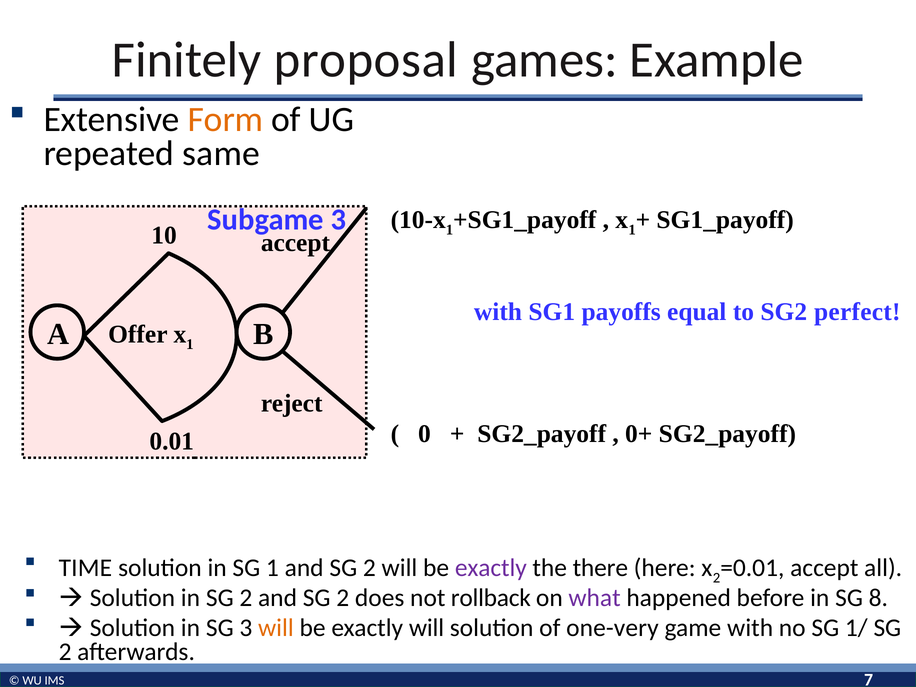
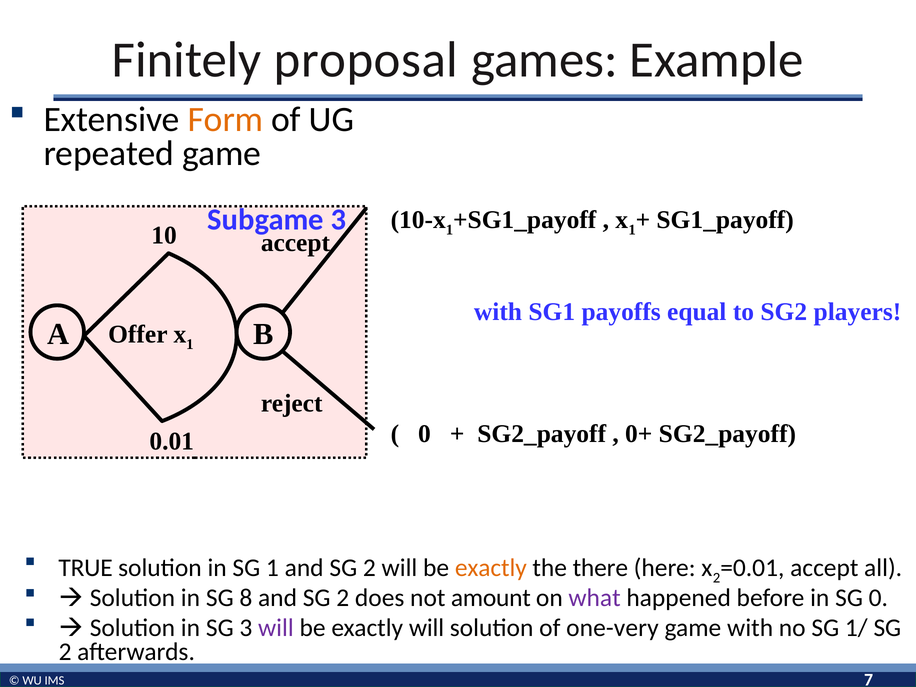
repeated same: same -> game
perfect: perfect -> players
TIME: TIME -> TRUE
exactly at (491, 568) colour: purple -> orange
in SG 2: 2 -> 8
rollback: rollback -> amount
SG 8: 8 -> 0
will at (276, 628) colour: orange -> purple
